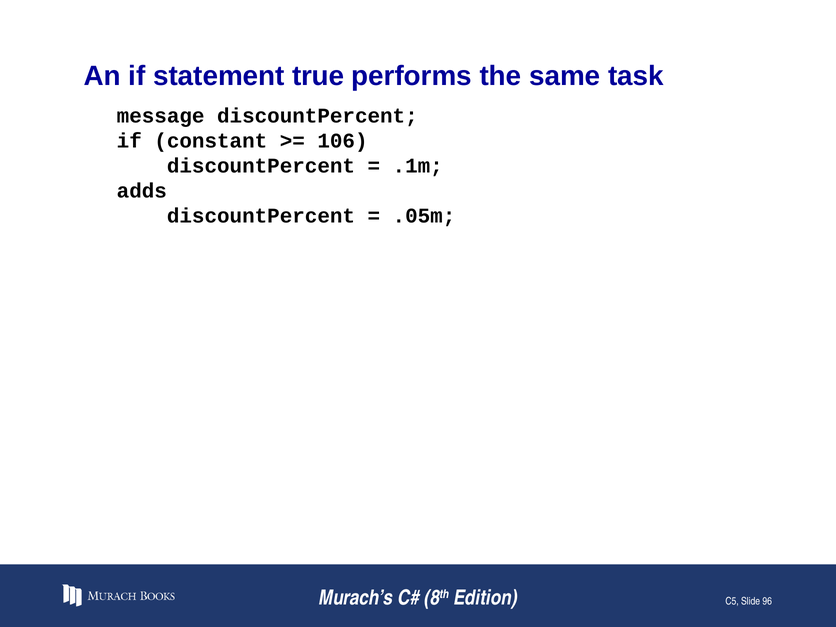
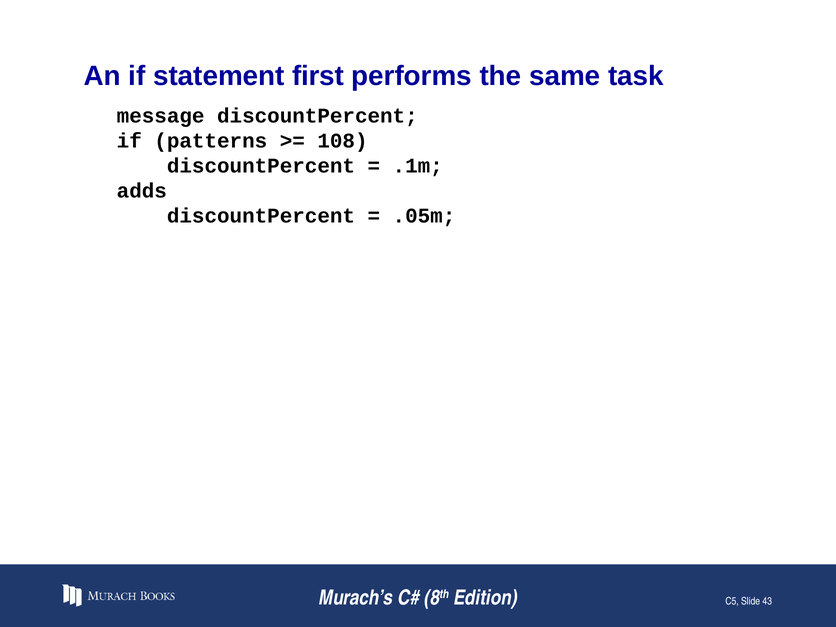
true: true -> first
constant: constant -> patterns
106: 106 -> 108
96: 96 -> 43
